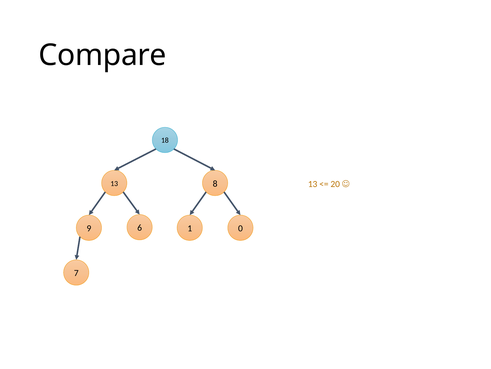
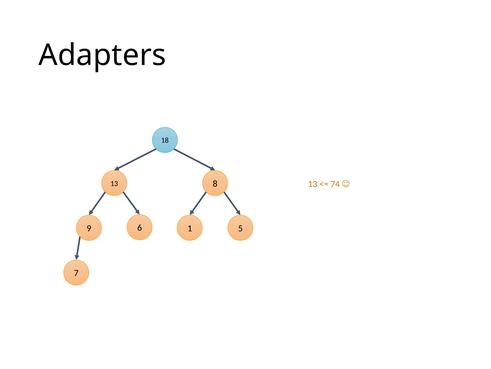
Compare: Compare -> Adapters
20: 20 -> 74
0: 0 -> 5
